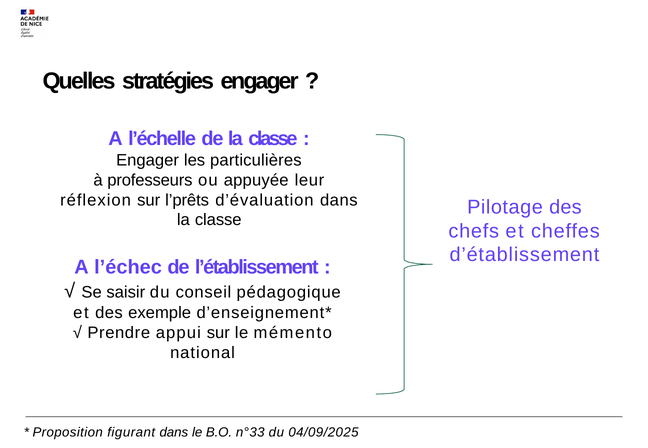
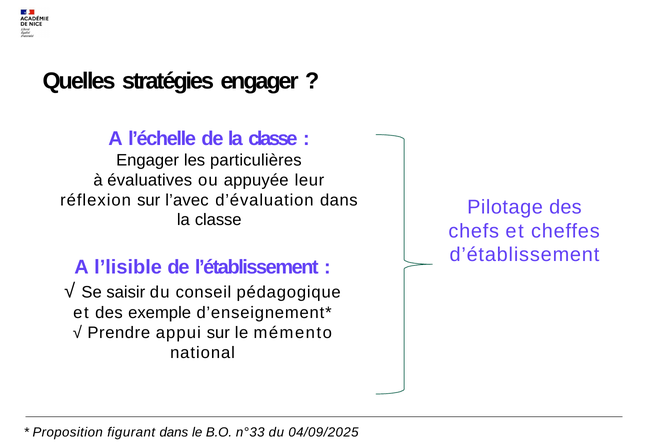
professeurs: professeurs -> évaluatives
l’prêts: l’prêts -> l’avec
l’échec: l’échec -> l’lisible
